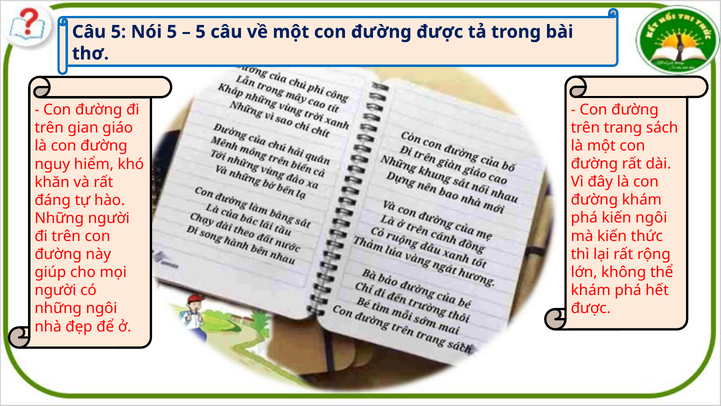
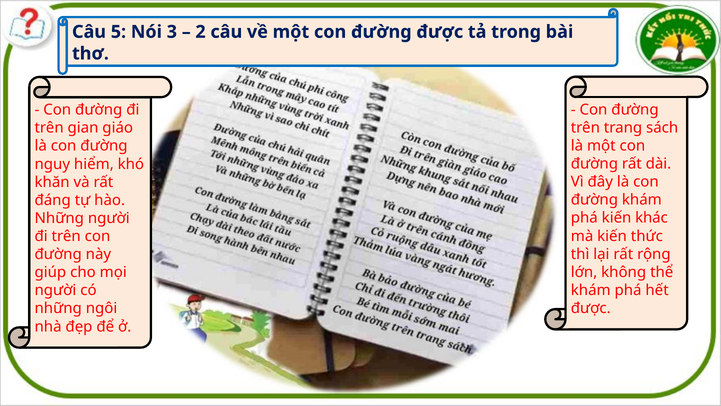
Nói 5: 5 -> 3
5 at (201, 32): 5 -> 2
kiến ngôi: ngôi -> khác
